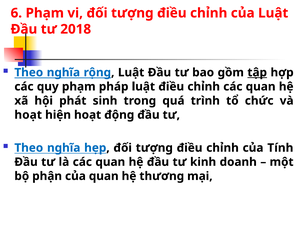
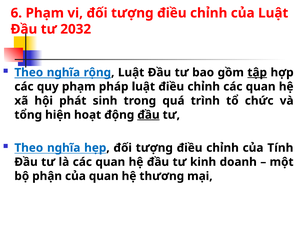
2018: 2018 -> 2032
hoạt at (28, 115): hoạt -> tổng
đầu at (148, 115) underline: none -> present
